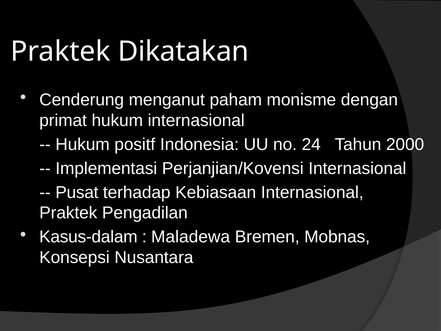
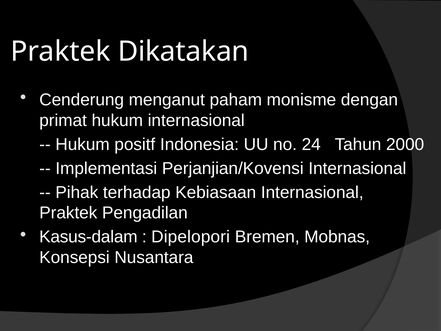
Pusat: Pusat -> Pihak
Maladewa: Maladewa -> Dipelopori
